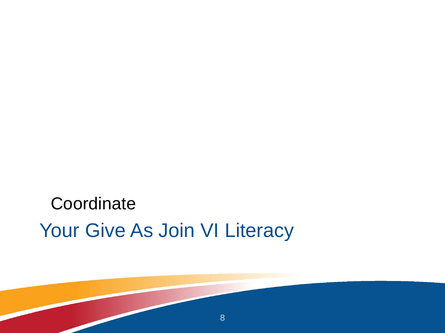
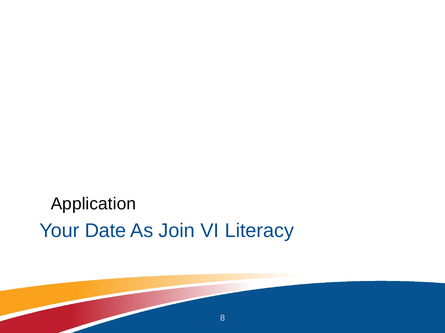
Coordinate: Coordinate -> Application
Give: Give -> Date
